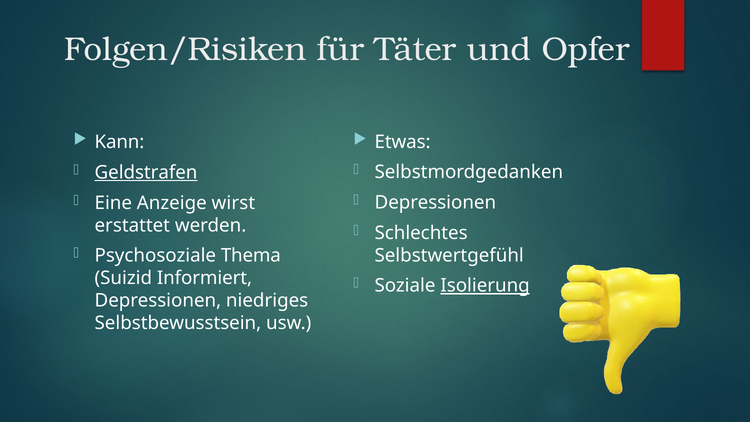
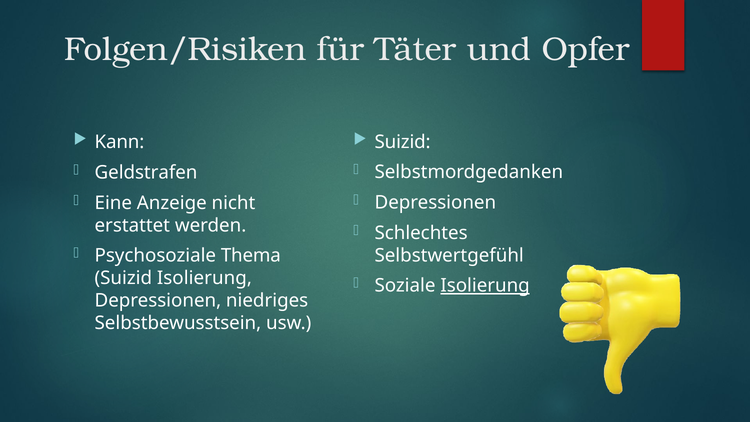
Etwas at (403, 142): Etwas -> Suizid
Geldstrafen underline: present -> none
wirst: wirst -> nicht
Suizid Informiert: Informiert -> Isolierung
